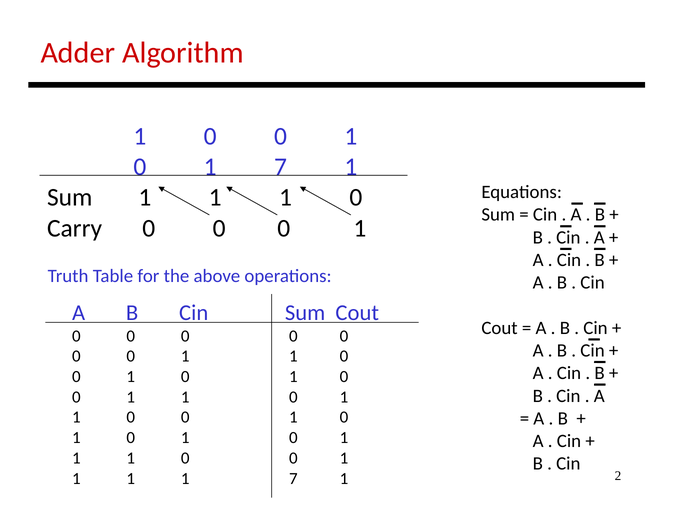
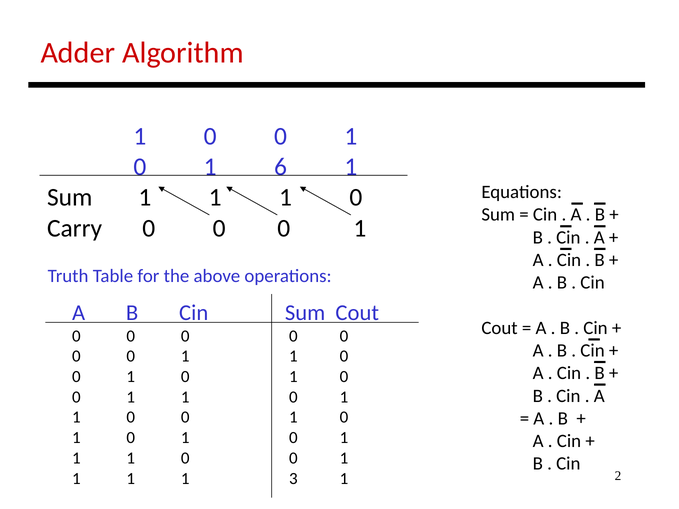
0 1 7: 7 -> 6
1 1 7: 7 -> 3
